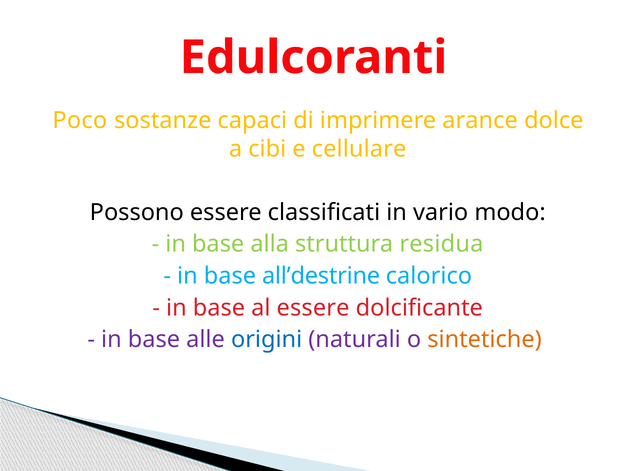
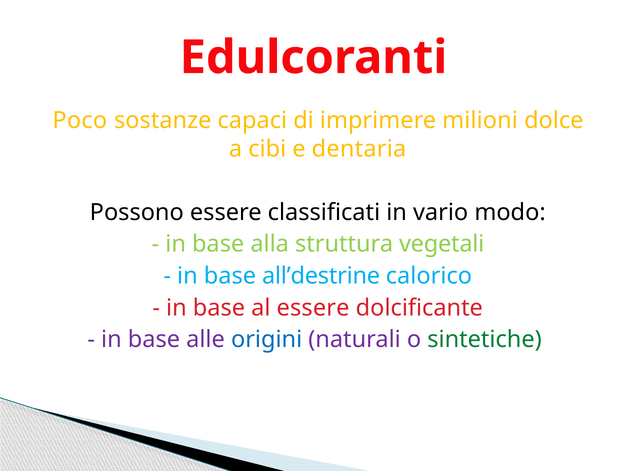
arance: arance -> milioni
cellulare: cellulare -> dentaria
residua: residua -> vegetali
sintetiche colour: orange -> green
